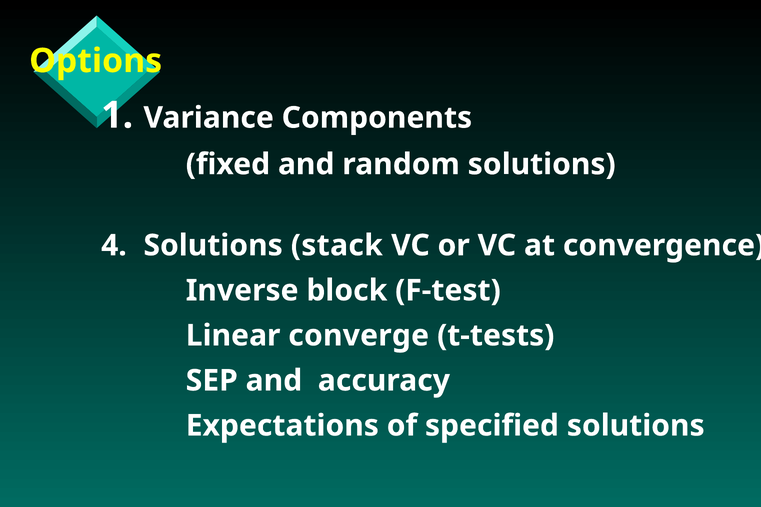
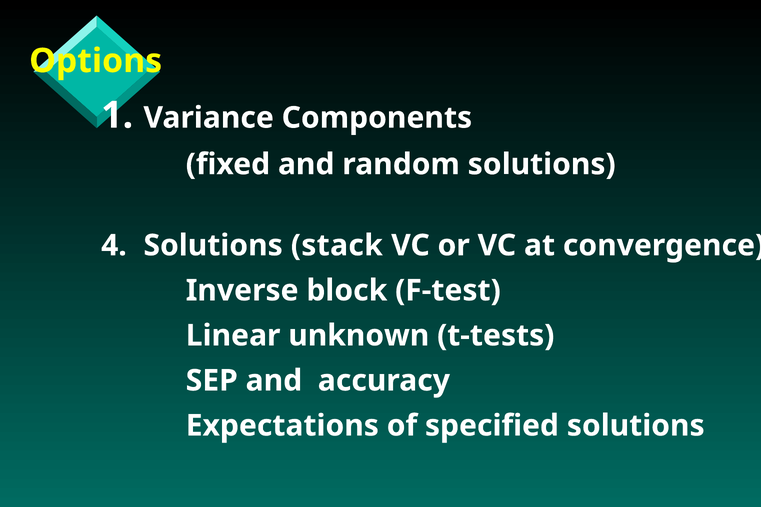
converge: converge -> unknown
